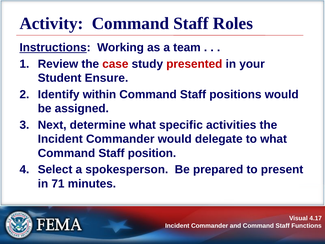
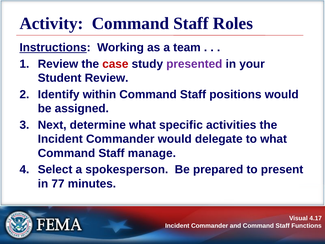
presented colour: red -> purple
Student Ensure: Ensure -> Review
position: position -> manage
71: 71 -> 77
